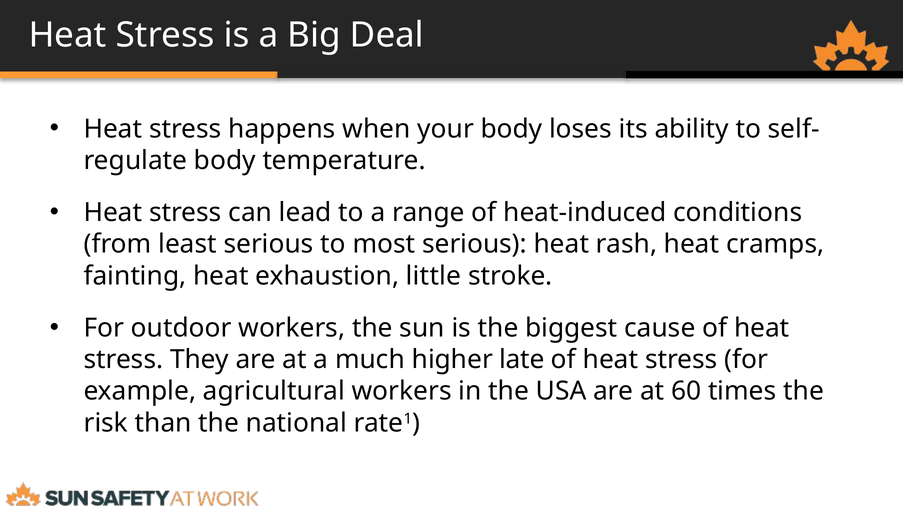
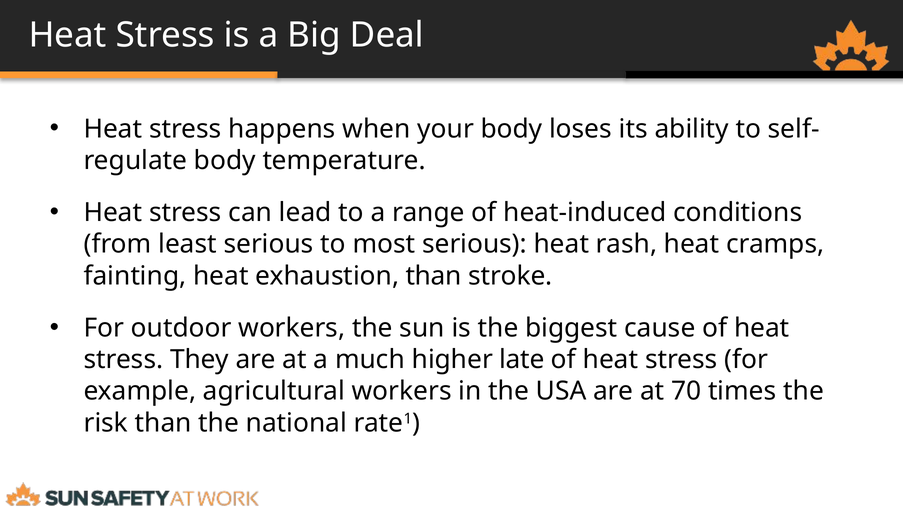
exhaustion little: little -> than
60: 60 -> 70
